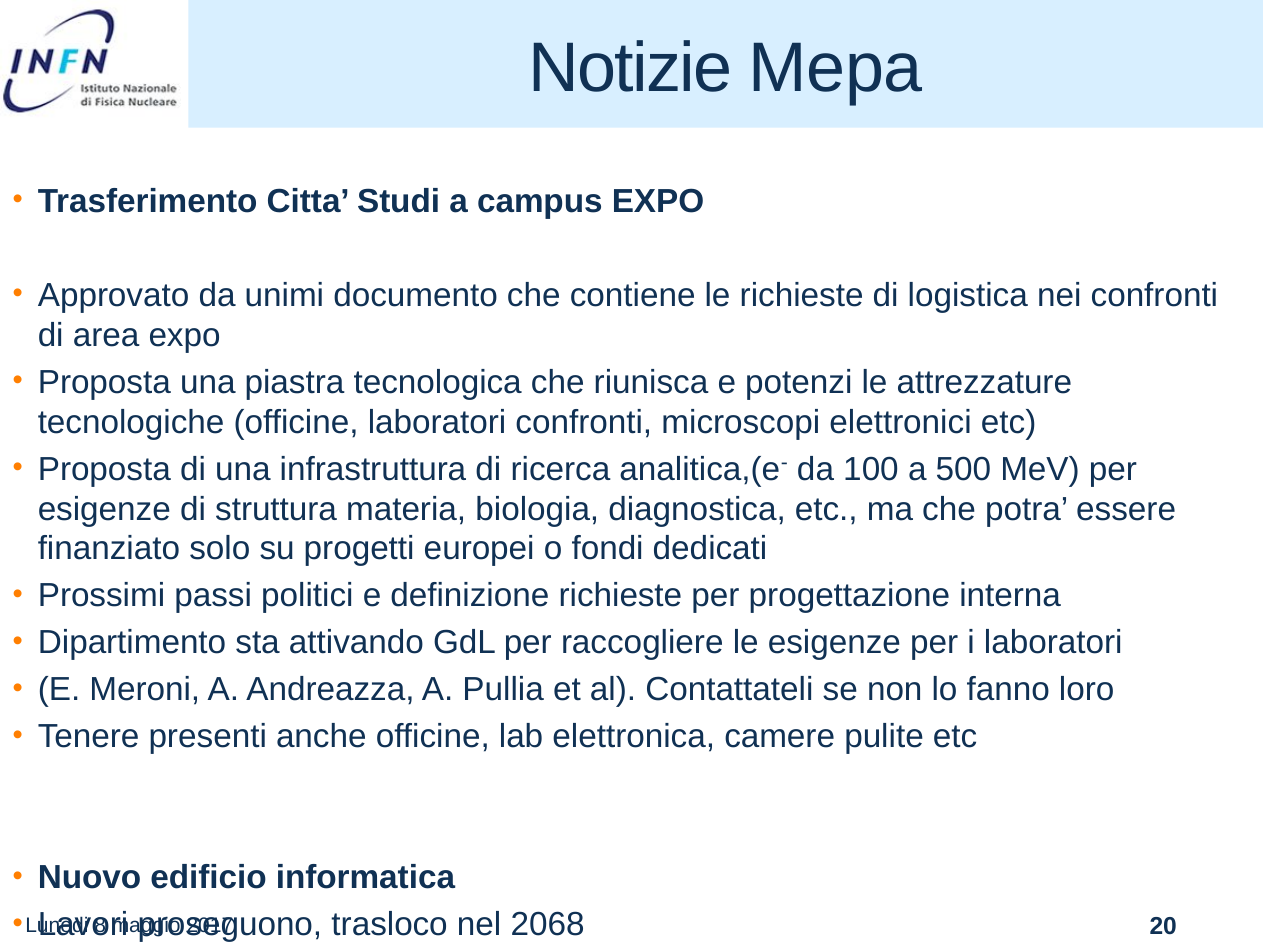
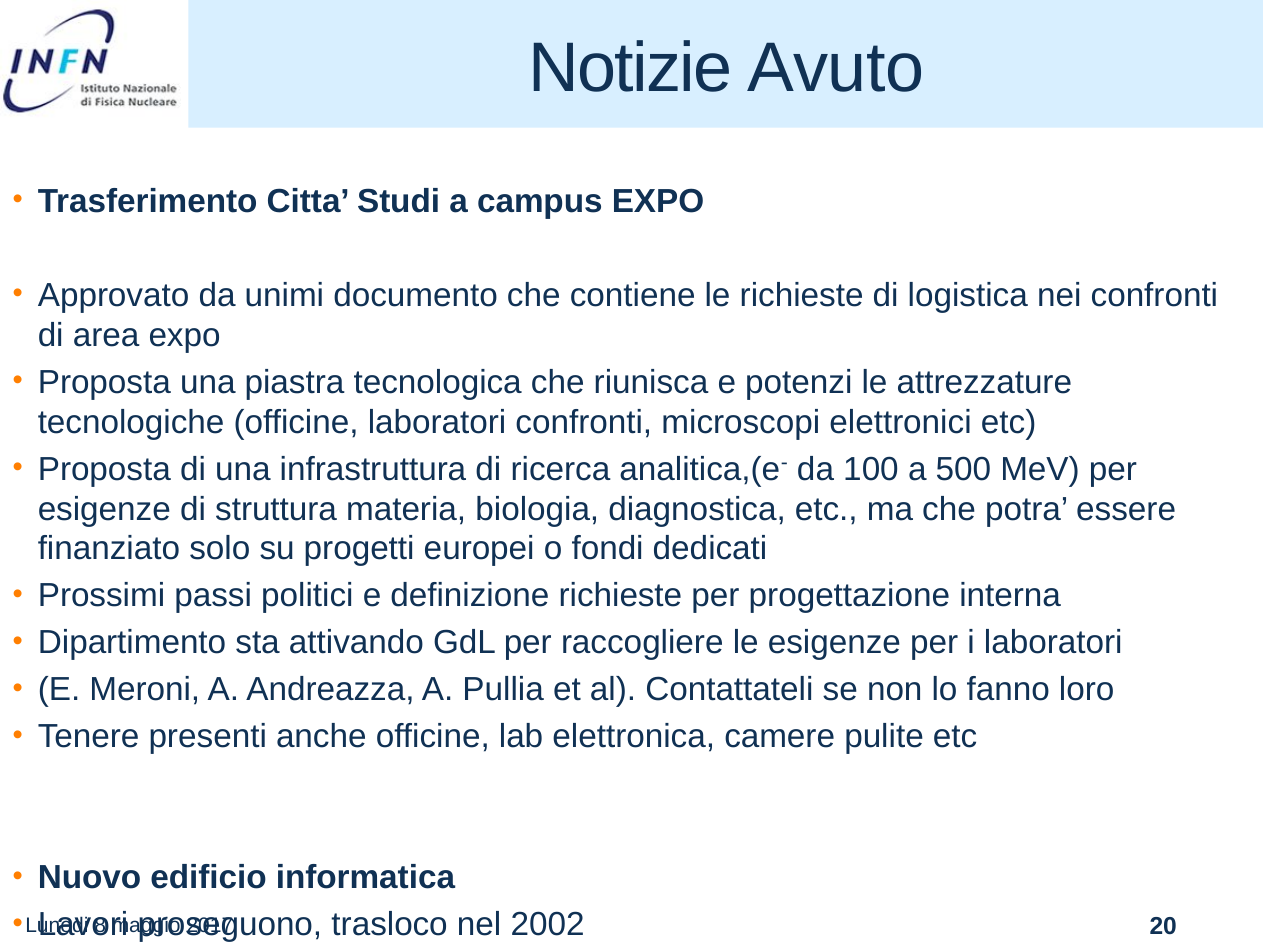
Mepa: Mepa -> Avuto
2068: 2068 -> 2002
